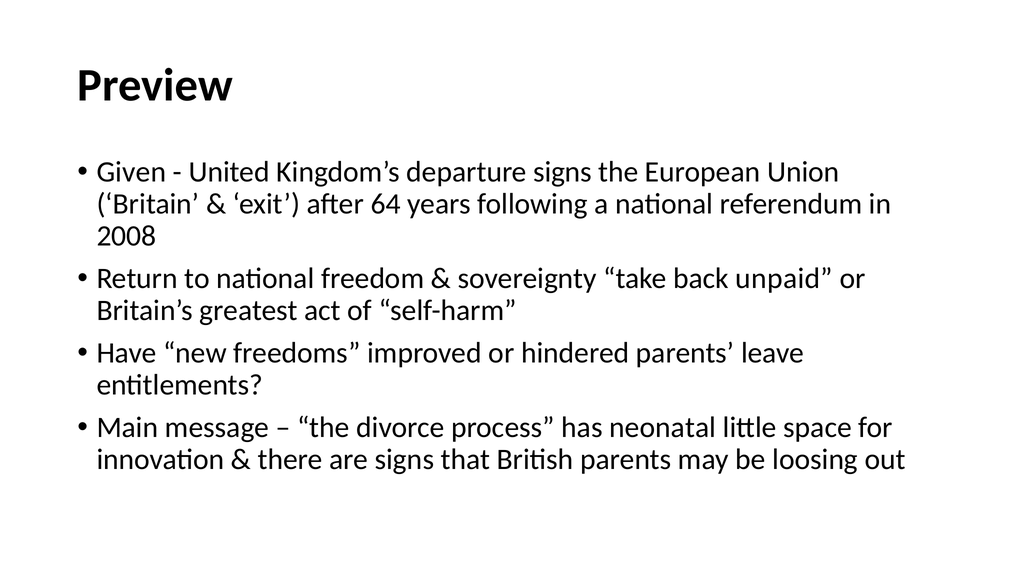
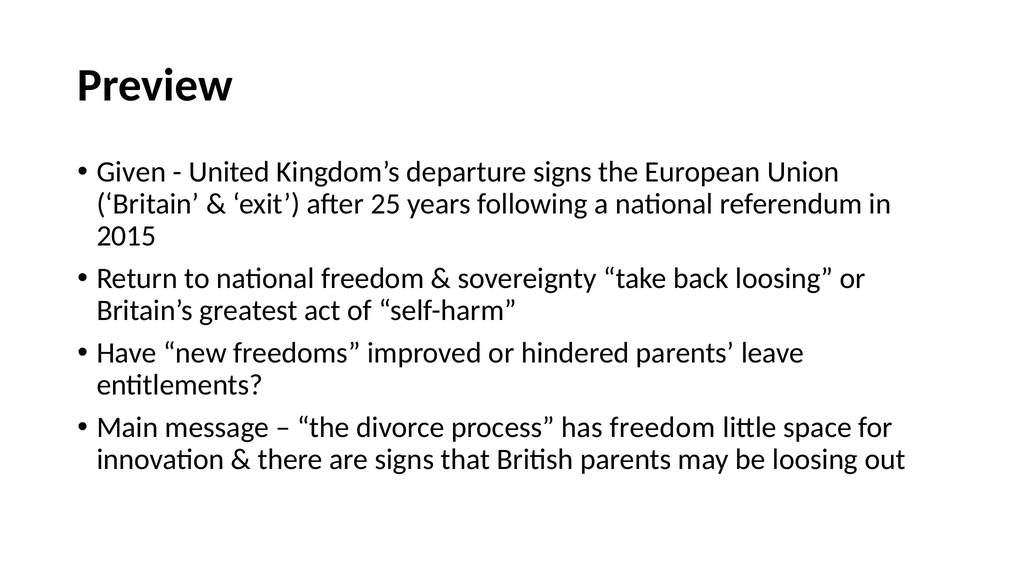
64: 64 -> 25
2008: 2008 -> 2015
back unpaid: unpaid -> loosing
has neonatal: neonatal -> freedom
